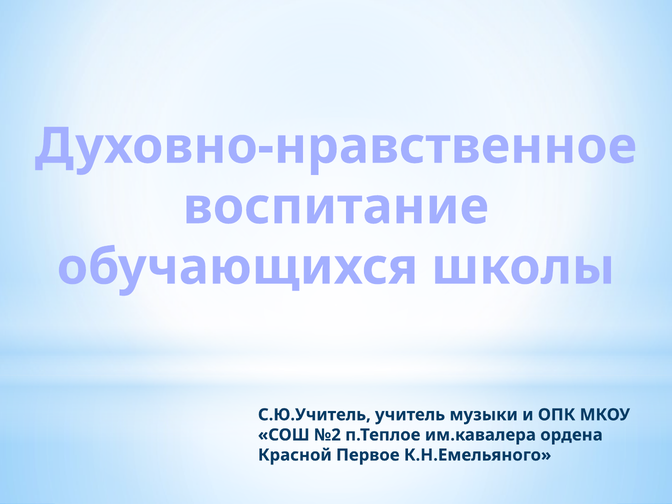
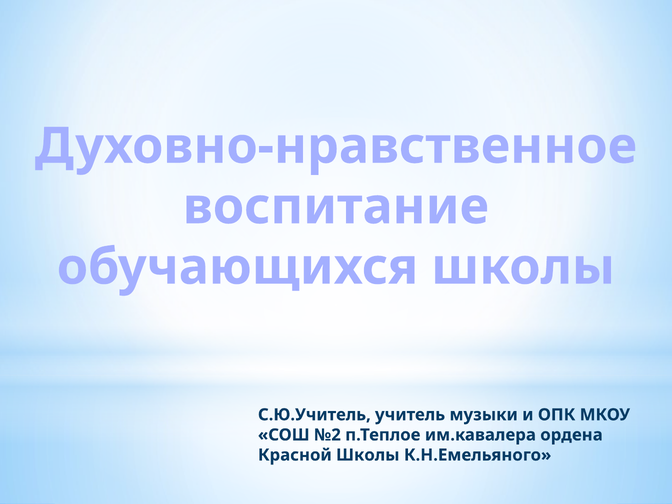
Красной Первое: Первое -> Школы
